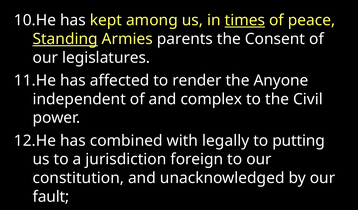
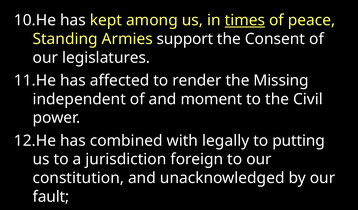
Standing underline: present -> none
parents: parents -> support
Anyone: Anyone -> Missing
complex: complex -> moment
